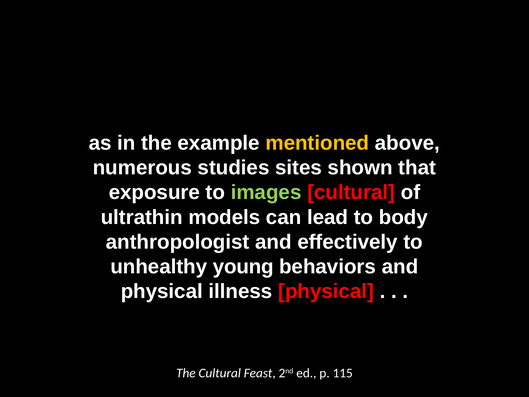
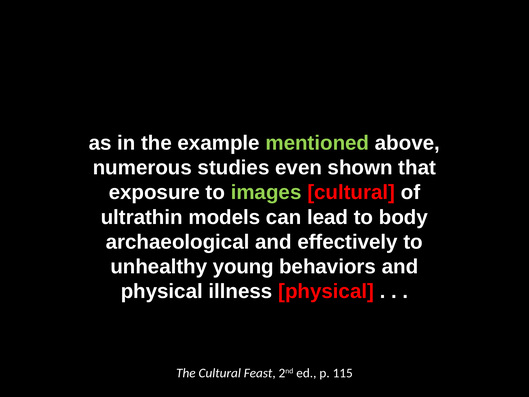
mentioned colour: yellow -> light green
sites: sites -> even
anthropologist: anthropologist -> archaeological
